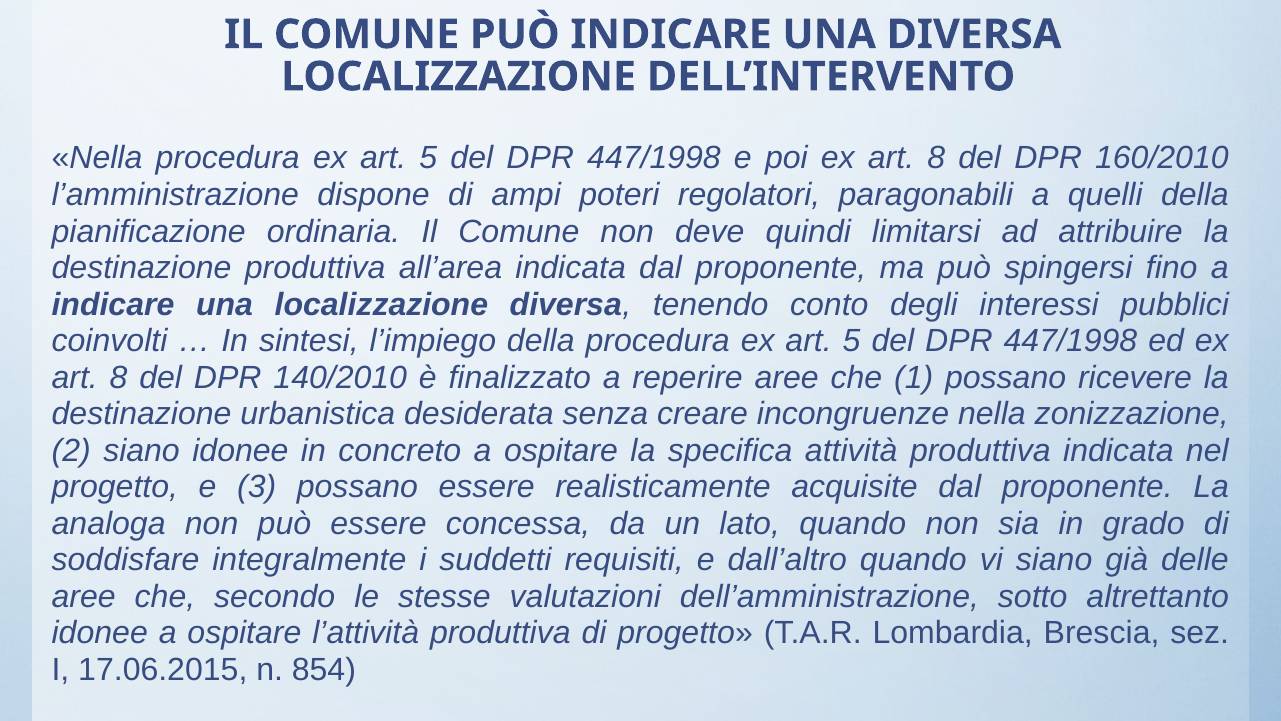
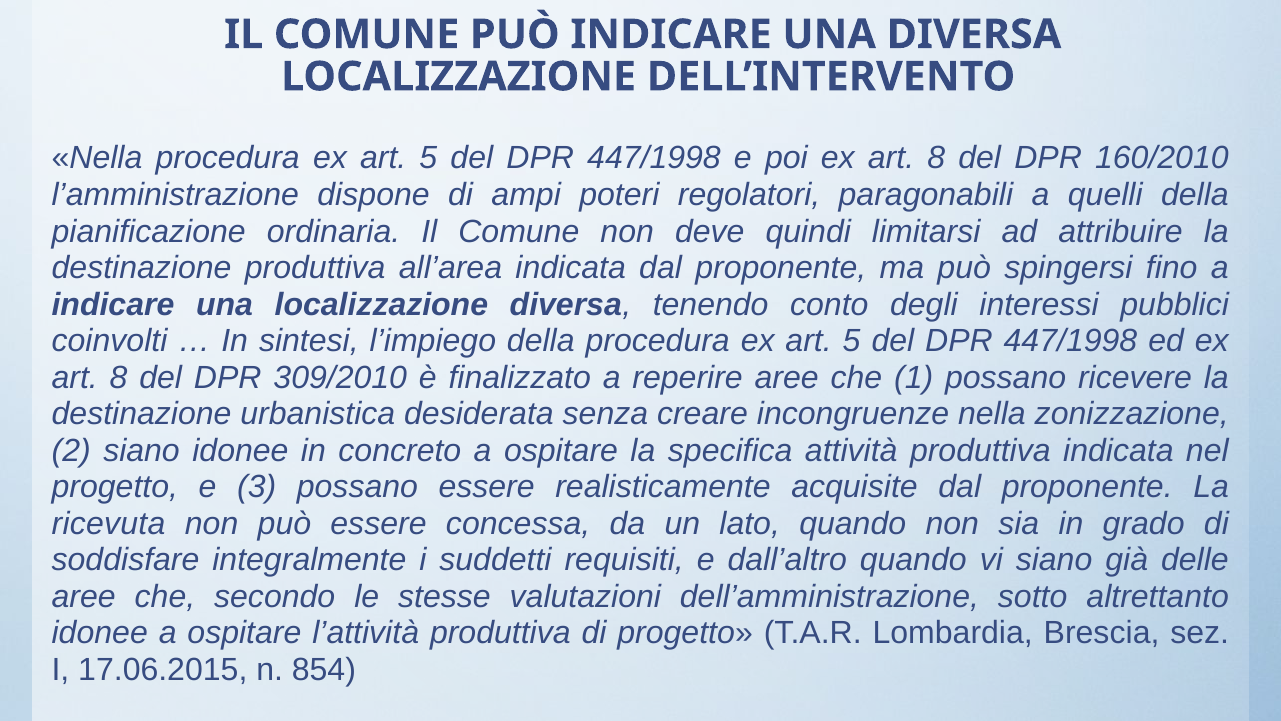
140/2010: 140/2010 -> 309/2010
analoga: analoga -> ricevuta
